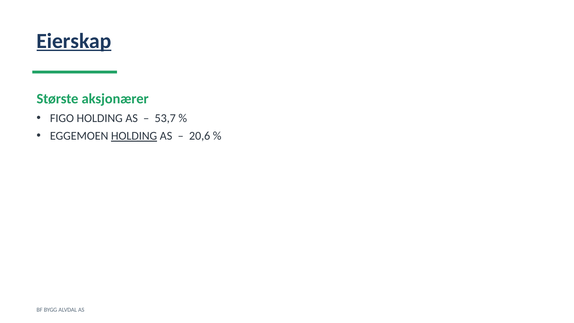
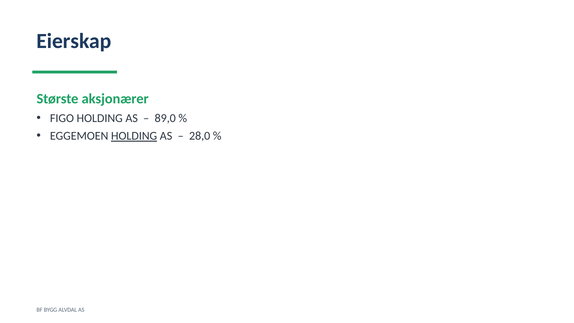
Eierskap underline: present -> none
53,7: 53,7 -> 89,0
20,6: 20,6 -> 28,0
